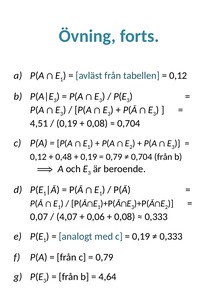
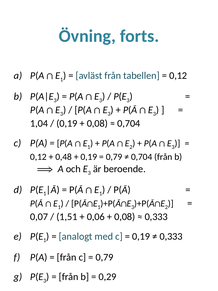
4,51: 4,51 -> 1,04
4,07: 4,07 -> 1,51
4,64: 4,64 -> 0,29
